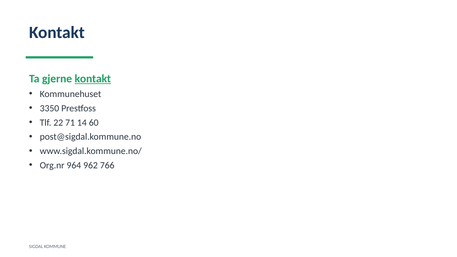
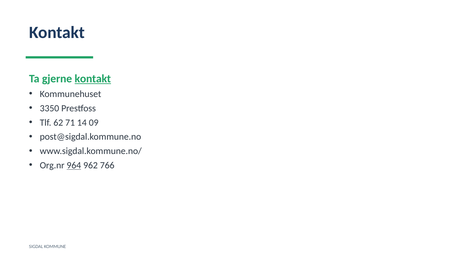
22: 22 -> 62
60: 60 -> 09
964 underline: none -> present
